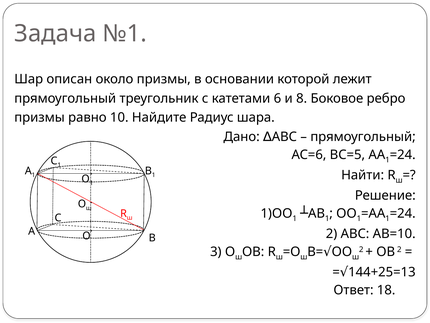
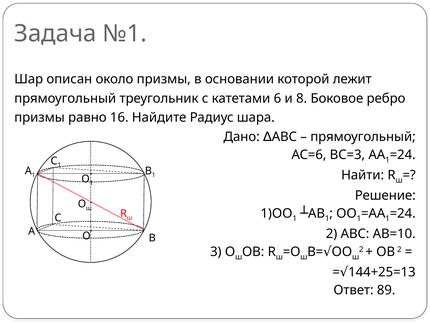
10: 10 -> 16
BC=5: BC=5 -> BC=3
18: 18 -> 89
